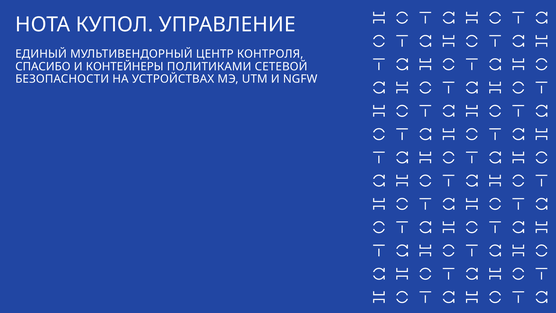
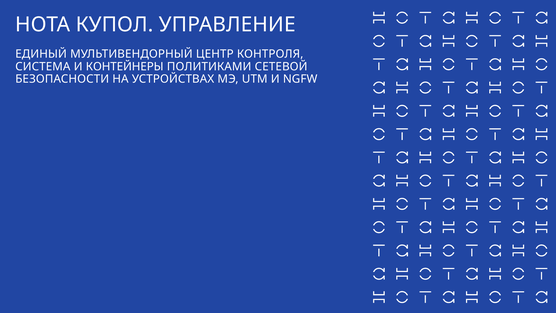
СПАСИБО: СПАСИБО -> СИСТЕМА
